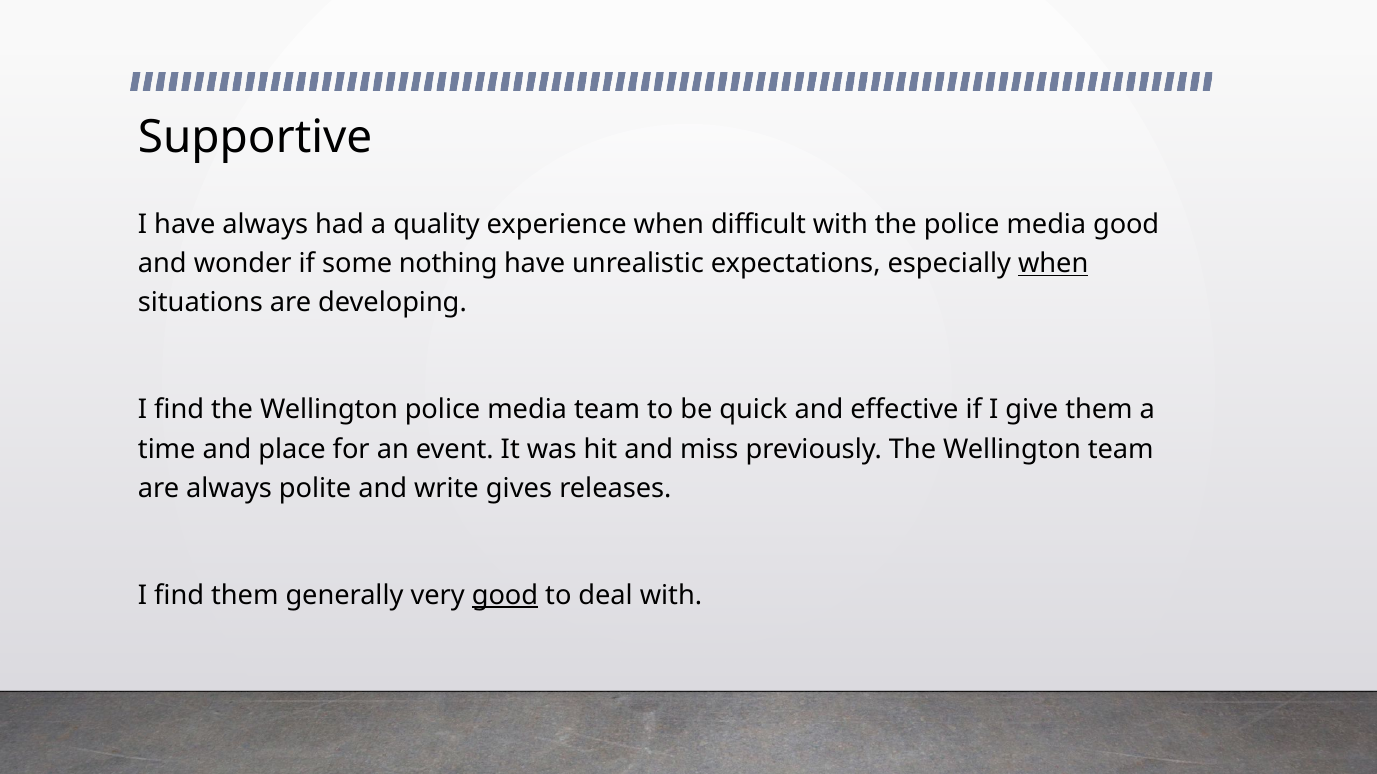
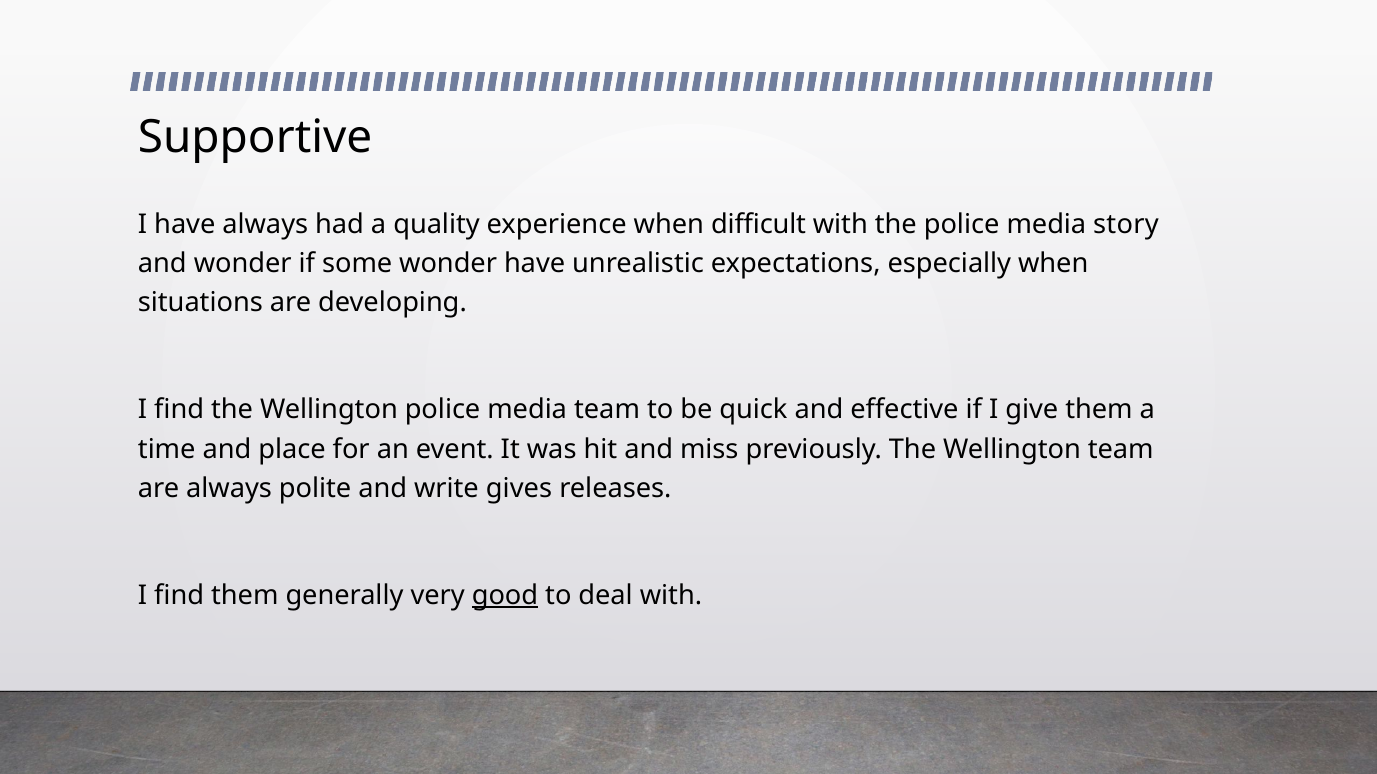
media good: good -> story
some nothing: nothing -> wonder
when at (1053, 264) underline: present -> none
